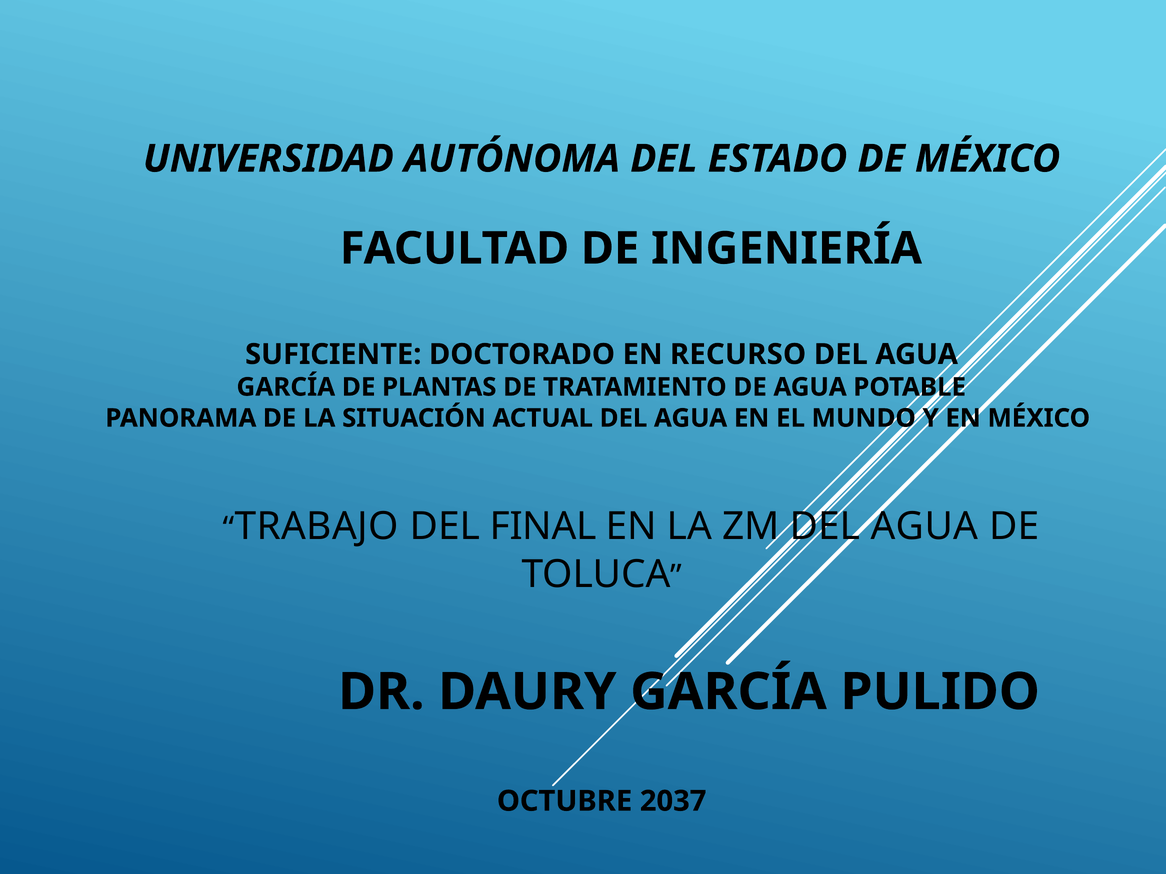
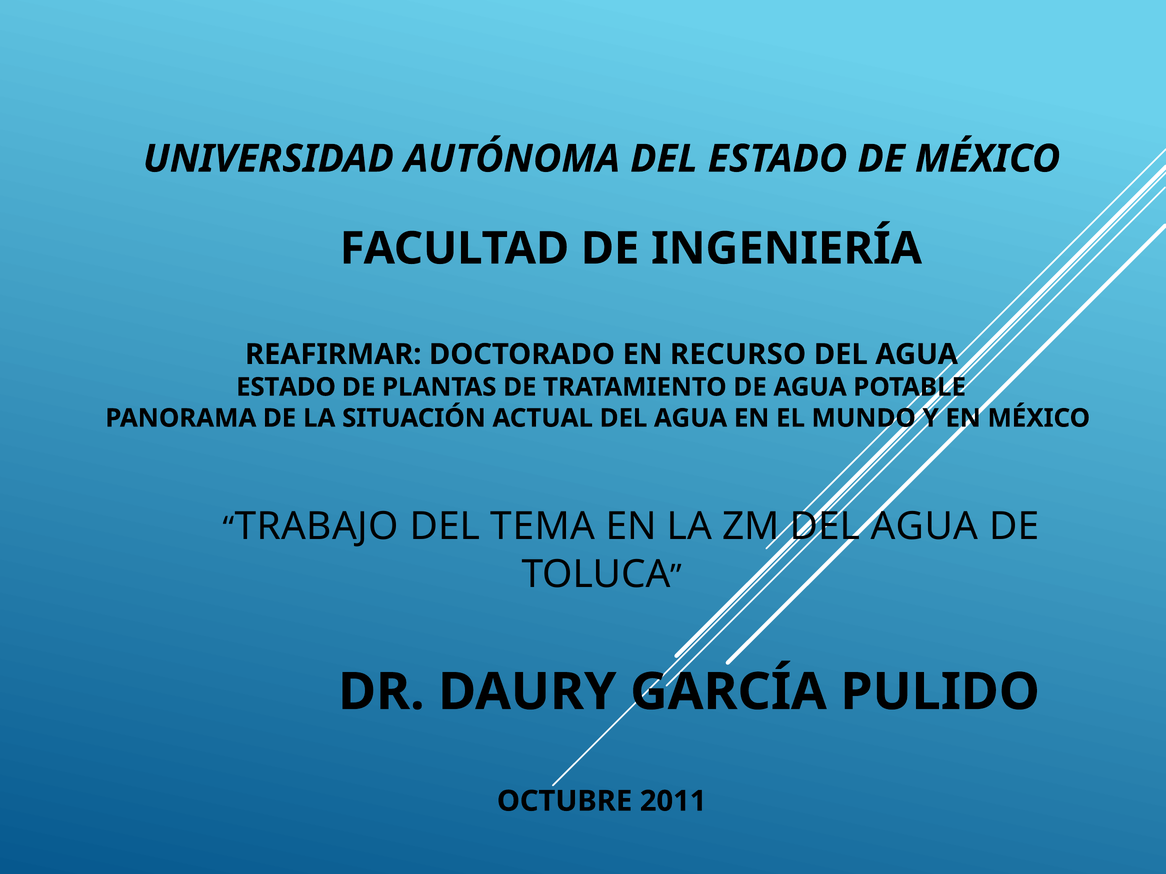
SUFICIENTE: SUFICIENTE -> REAFIRMAR
GARCÍA at (286, 387): GARCÍA -> ESTADO
FINAL: FINAL -> TEMA
2037: 2037 -> 2011
